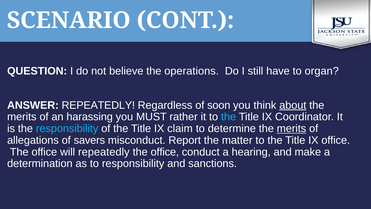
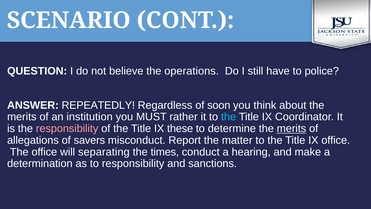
organ: organ -> police
about underline: present -> none
harassing: harassing -> institution
responsibility at (67, 128) colour: light blue -> pink
claim: claim -> these
will repeatedly: repeatedly -> separating
office at (165, 152): office -> times
